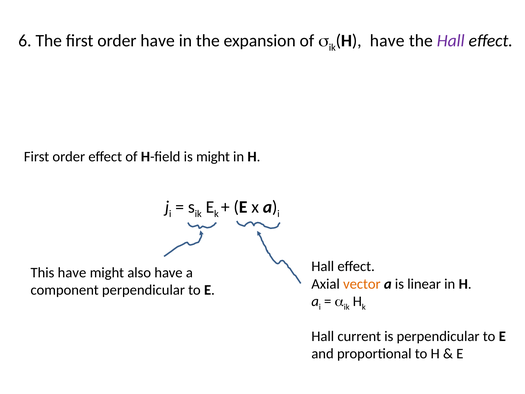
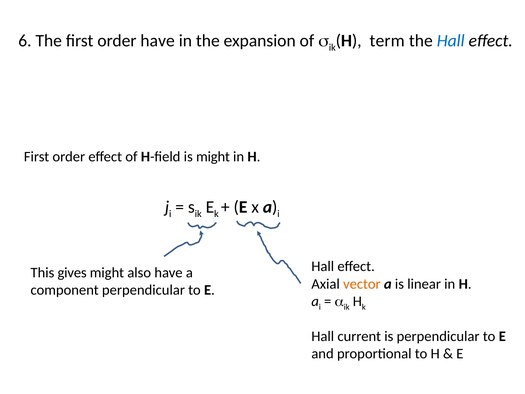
H have: have -> term
Hall at (451, 41) colour: purple -> blue
This have: have -> gives
